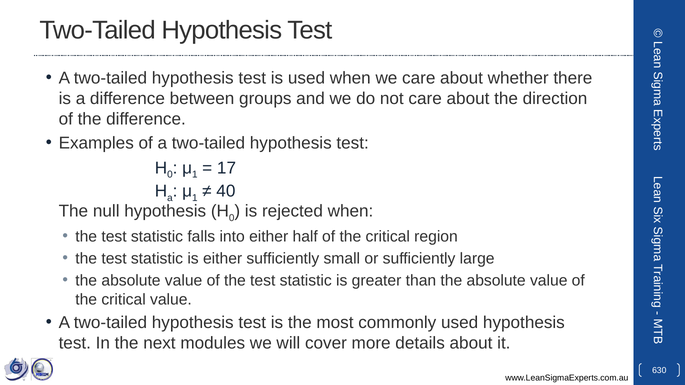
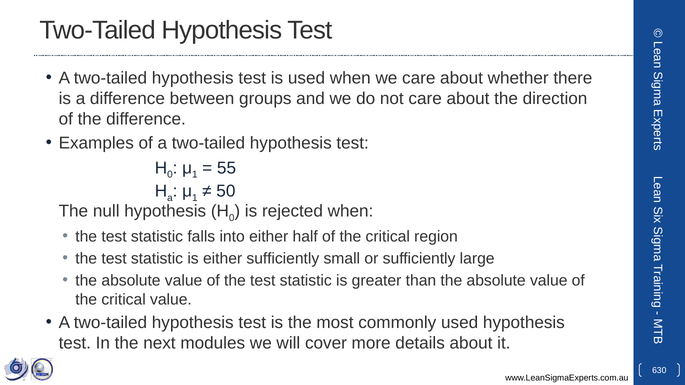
17: 17 -> 55
40: 40 -> 50
